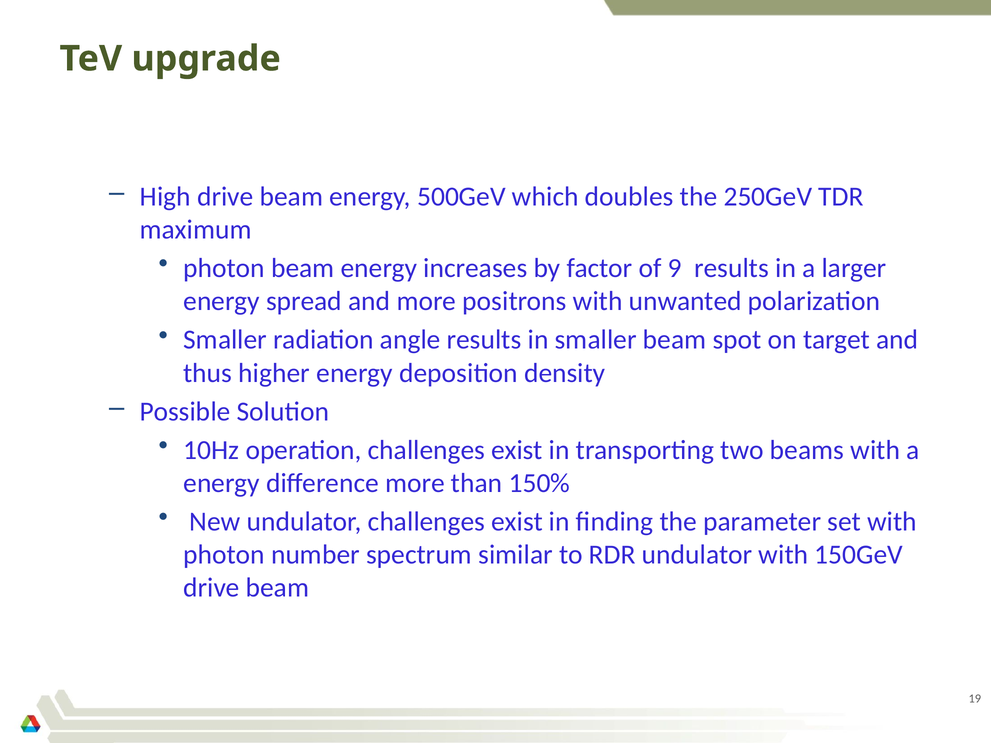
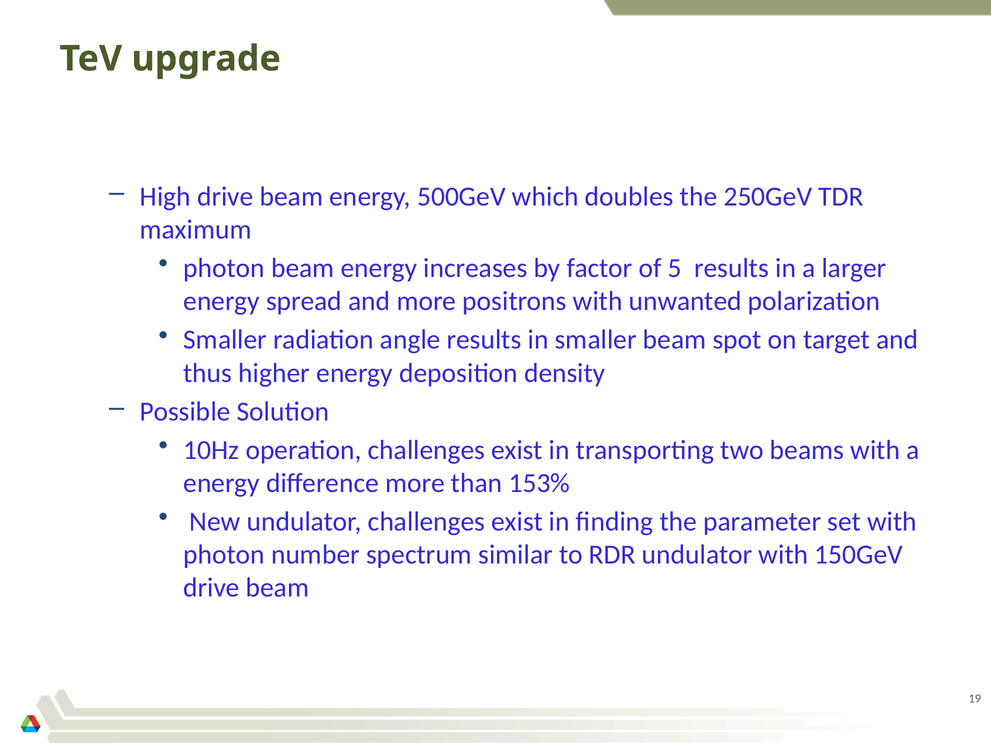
9: 9 -> 5
150%: 150% -> 153%
